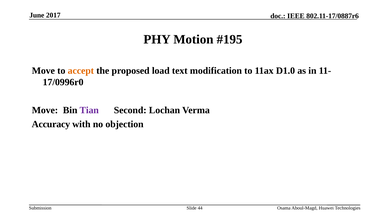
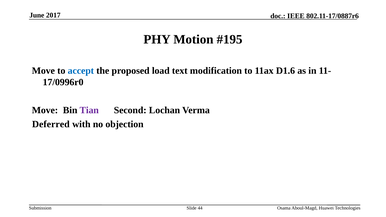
accept colour: orange -> blue
D1.0: D1.0 -> D1.6
Accuracy: Accuracy -> Deferred
